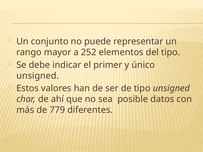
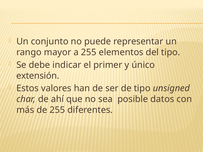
a 252: 252 -> 255
unsigned at (38, 76): unsigned -> extensión
de 779: 779 -> 255
